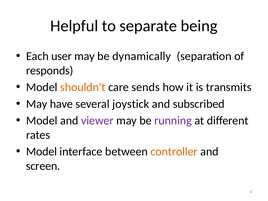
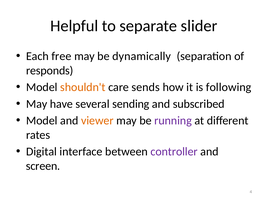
being: being -> slider
user: user -> free
transmits: transmits -> following
joystick: joystick -> sending
viewer colour: purple -> orange
Model at (42, 152): Model -> Digital
controller colour: orange -> purple
